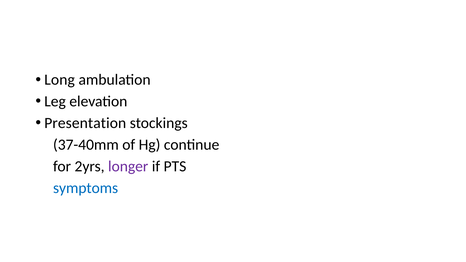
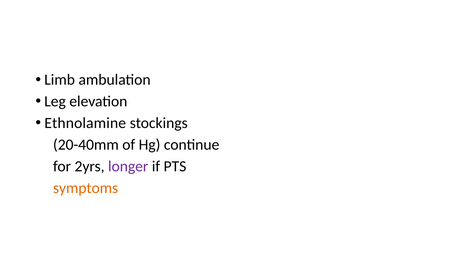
Long: Long -> Limb
Presentation: Presentation -> Ethnolamine
37-40mm: 37-40mm -> 20-40mm
symptoms colour: blue -> orange
